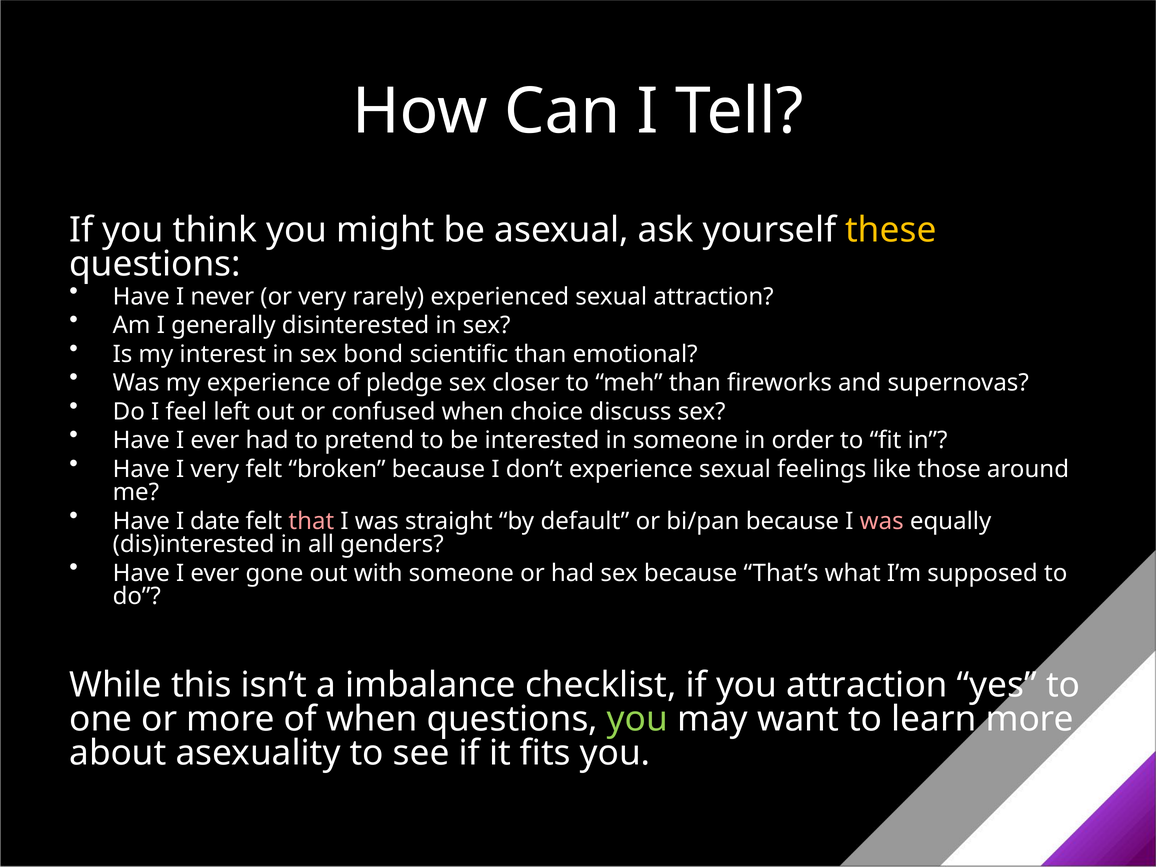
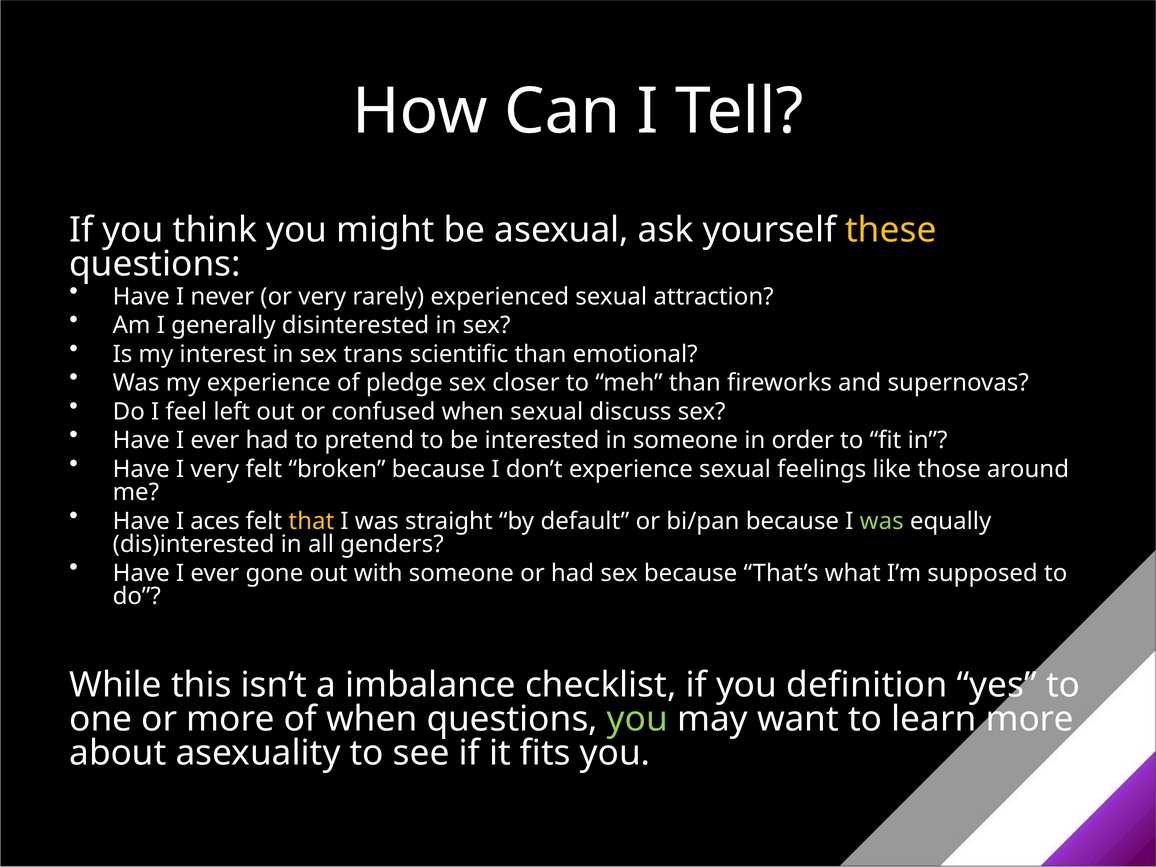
bond: bond -> trans
when choice: choice -> sexual
date: date -> aces
that colour: pink -> yellow
was at (882, 521) colour: pink -> light green
you attraction: attraction -> definition
